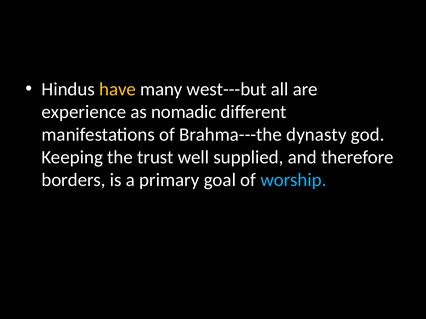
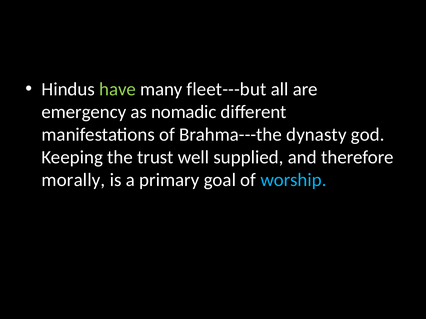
have colour: yellow -> light green
west---but: west---but -> fleet---but
experience: experience -> emergency
borders: borders -> morally
